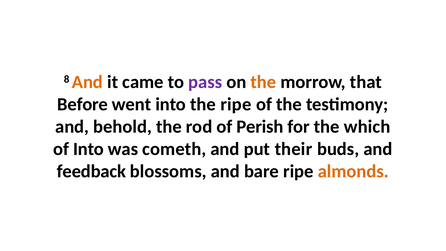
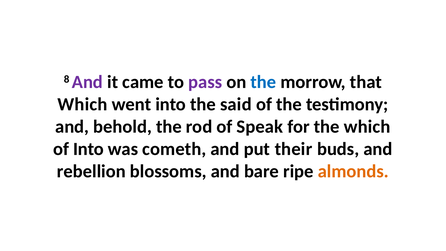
And at (87, 82) colour: orange -> purple
the at (263, 82) colour: orange -> blue
Before at (83, 104): Before -> Which
the ripe: ripe -> said
Perish: Perish -> Speak
feedback: feedback -> rebellion
